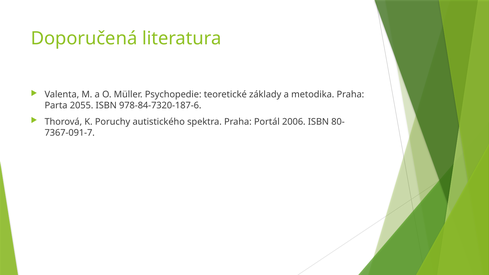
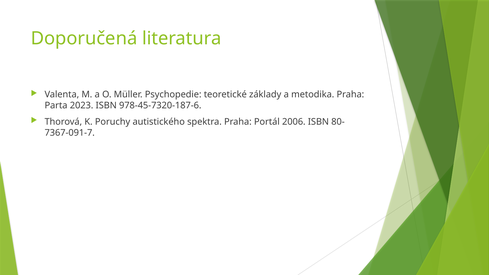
2055: 2055 -> 2023
978-84-7320-187-6: 978-84-7320-187-6 -> 978-45-7320-187-6
